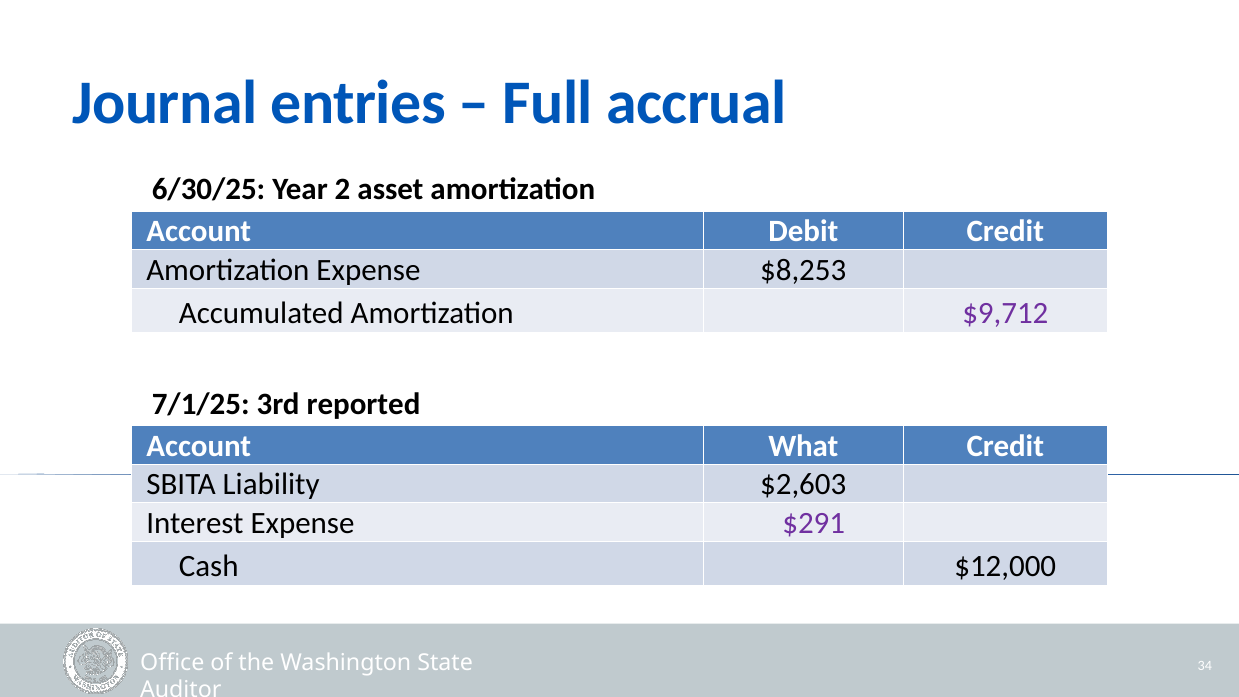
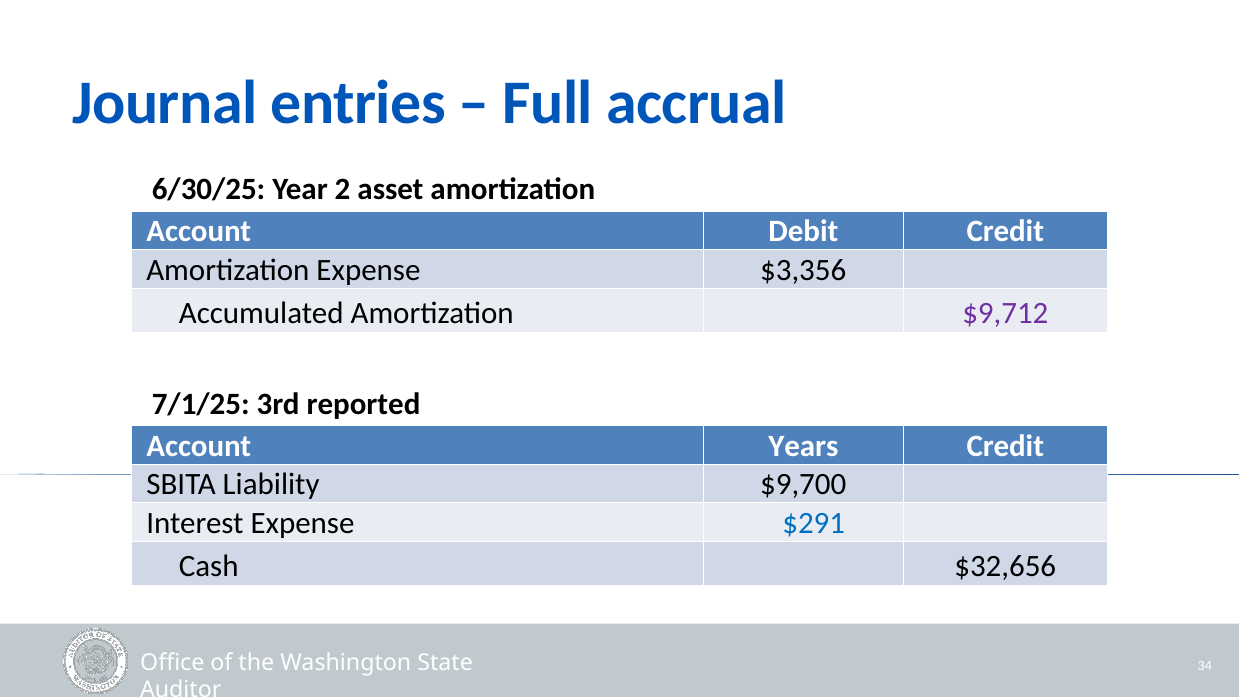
$8,253: $8,253 -> $3,356
What: What -> Years
$2,603: $2,603 -> $9,700
$291 colour: purple -> blue
$12,000: $12,000 -> $32,656
